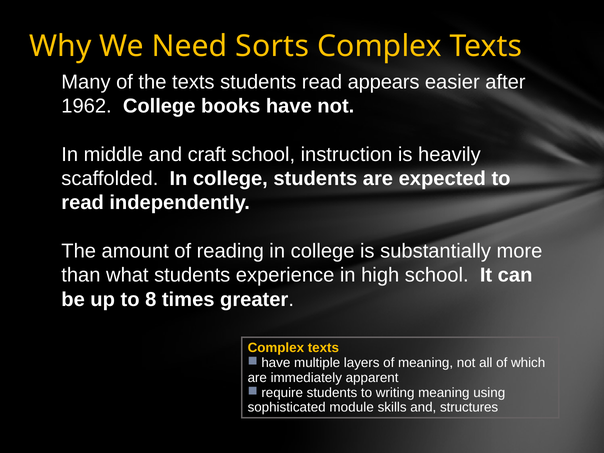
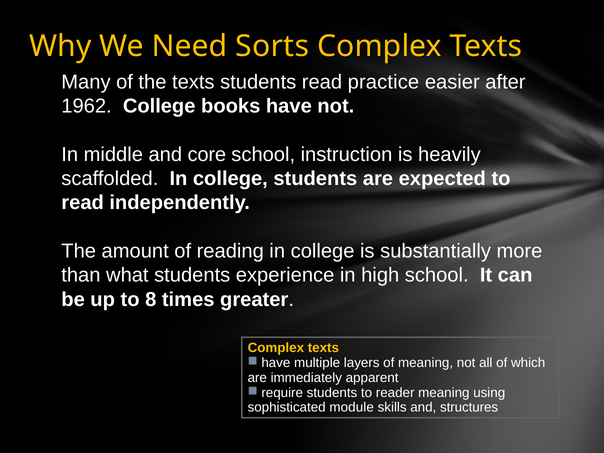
appears: appears -> practice
craft: craft -> core
writing: writing -> reader
